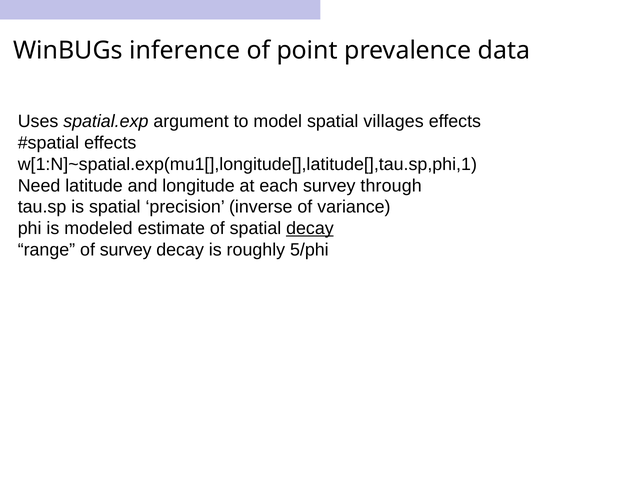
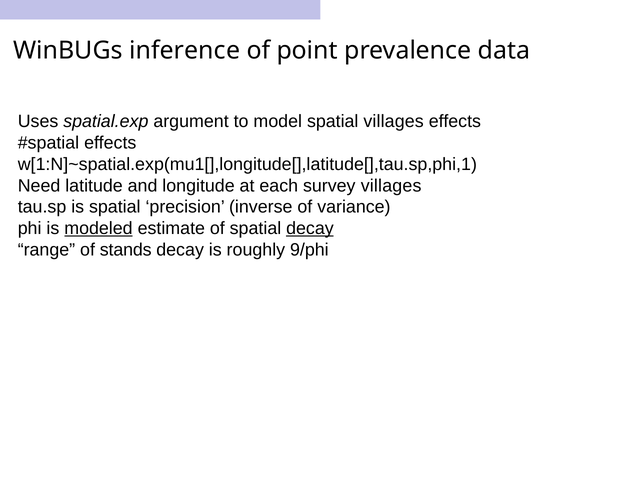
survey through: through -> villages
modeled underline: none -> present
of survey: survey -> stands
5/phi: 5/phi -> 9/phi
